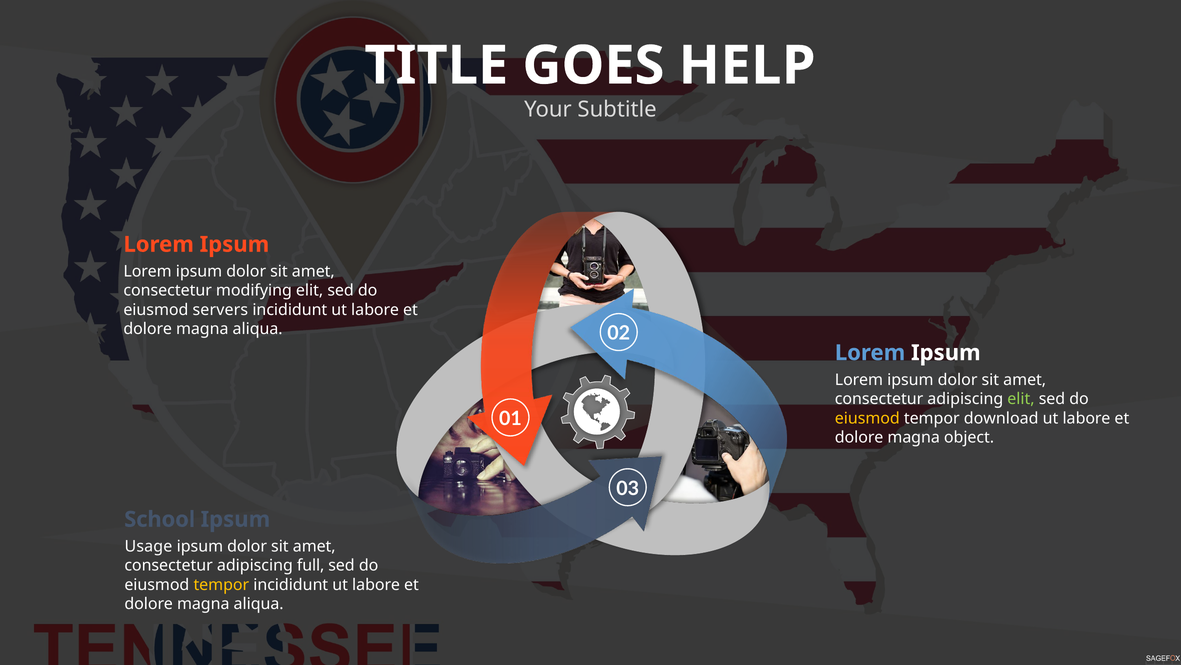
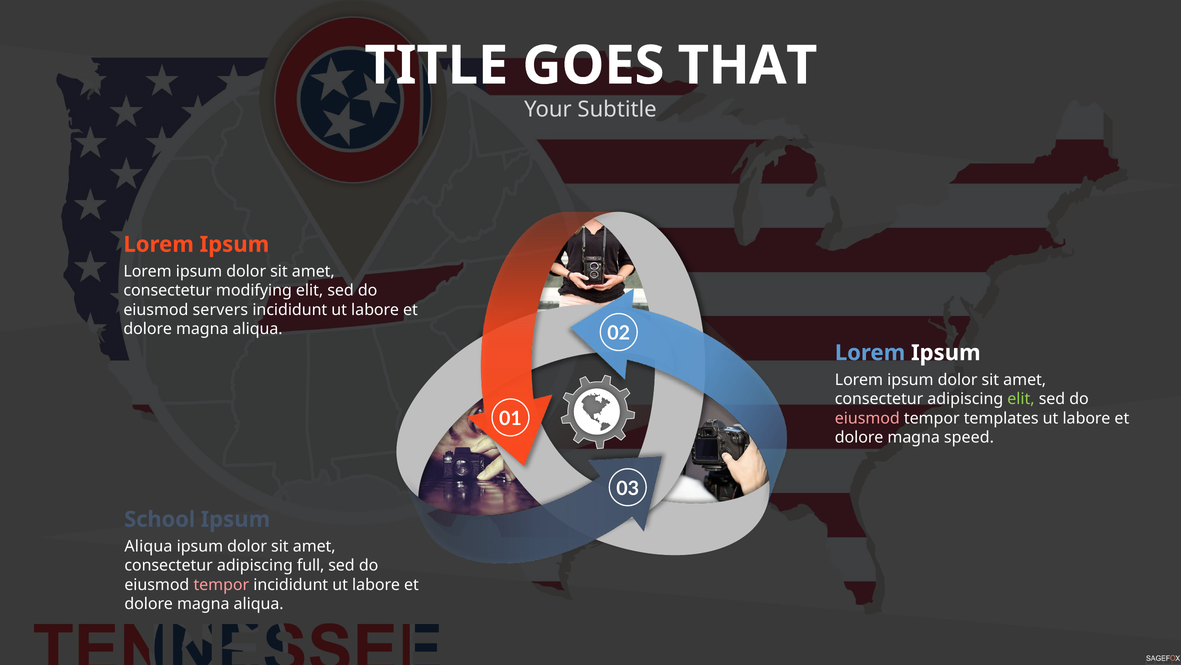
HELP: HELP -> THAT
eiusmod at (867, 418) colour: yellow -> pink
download: download -> templates
object: object -> speed
Usage at (148, 546): Usage -> Aliqua
tempor at (221, 584) colour: yellow -> pink
